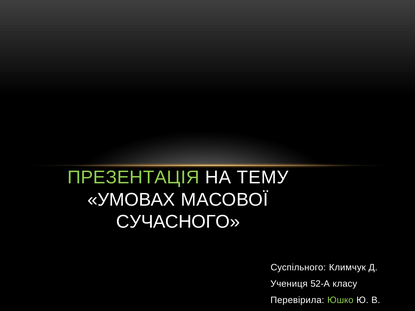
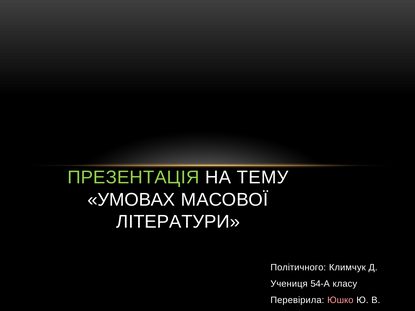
СУЧАСНОГО: СУЧАСНОГО -> ЛІТЕРАТУРИ
Суспільного: Суспільного -> Політичного
52-А: 52-А -> 54-А
Юшко colour: light green -> pink
